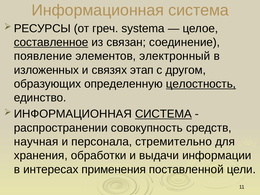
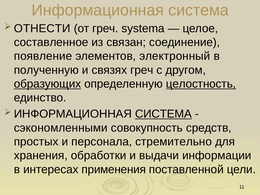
РЕСУРСЫ: РЕСУРСЫ -> ОТНЕСТИ
составленное underline: present -> none
изложенных: изложенных -> полученную
связях этап: этап -> греч
образующих underline: none -> present
распространении: распространении -> сэкономленными
научная: научная -> простых
